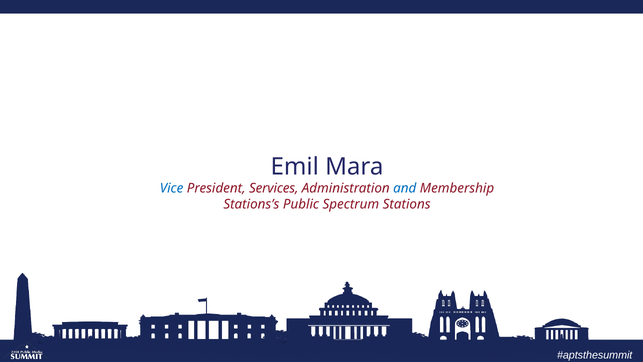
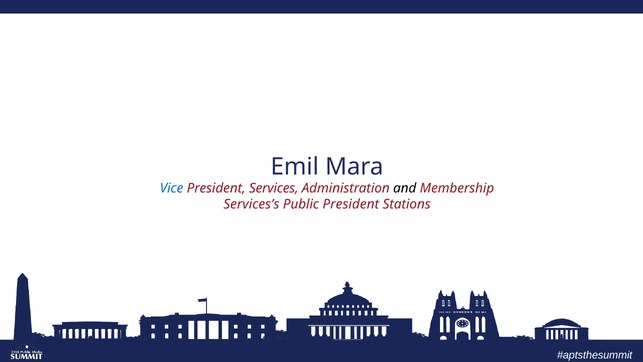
and colour: blue -> black
Stations’s: Stations’s -> Services’s
Public Spectrum: Spectrum -> President
